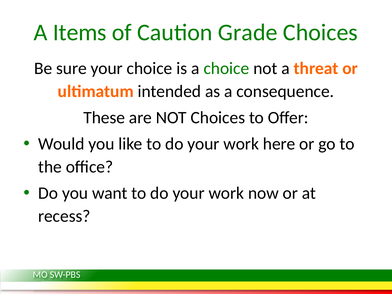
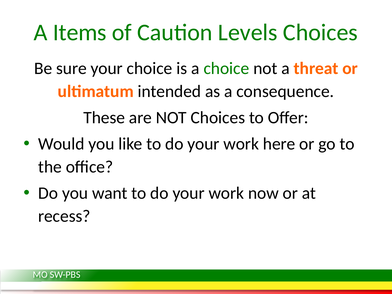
Grade: Grade -> Levels
